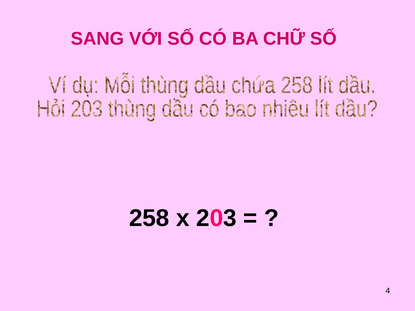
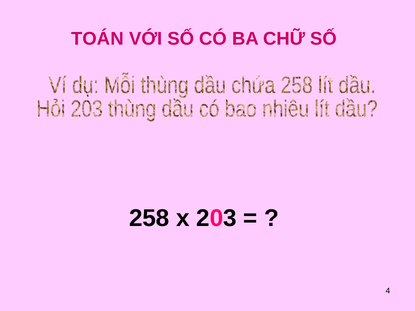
SANG: SANG -> TOÁN
